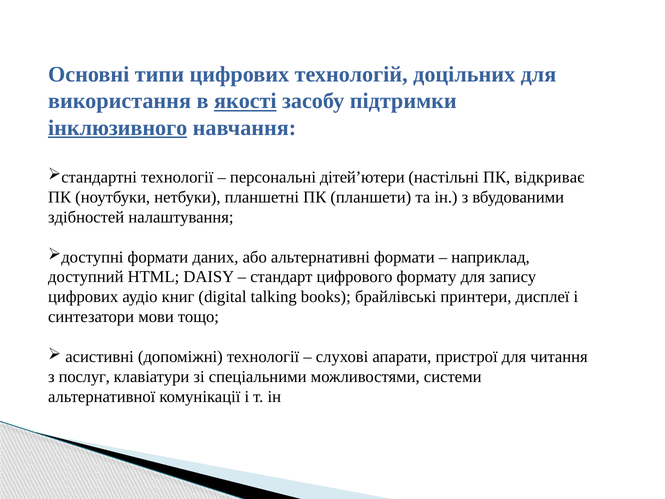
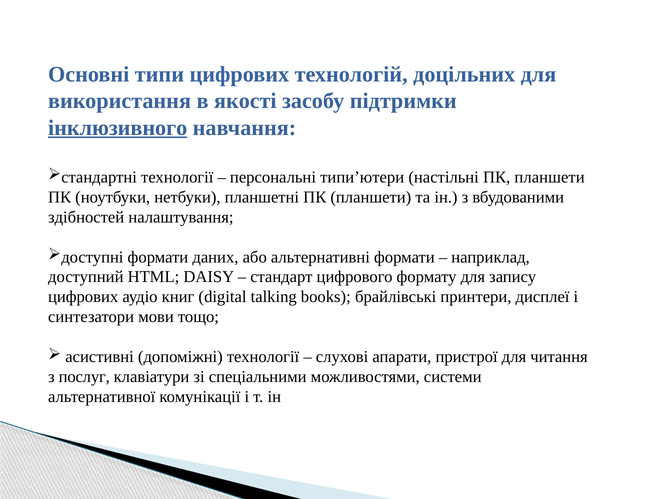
якості underline: present -> none
дітей’ютери: дітей’ютери -> типи’ютери
настільні ПК відкриває: відкриває -> планшети
